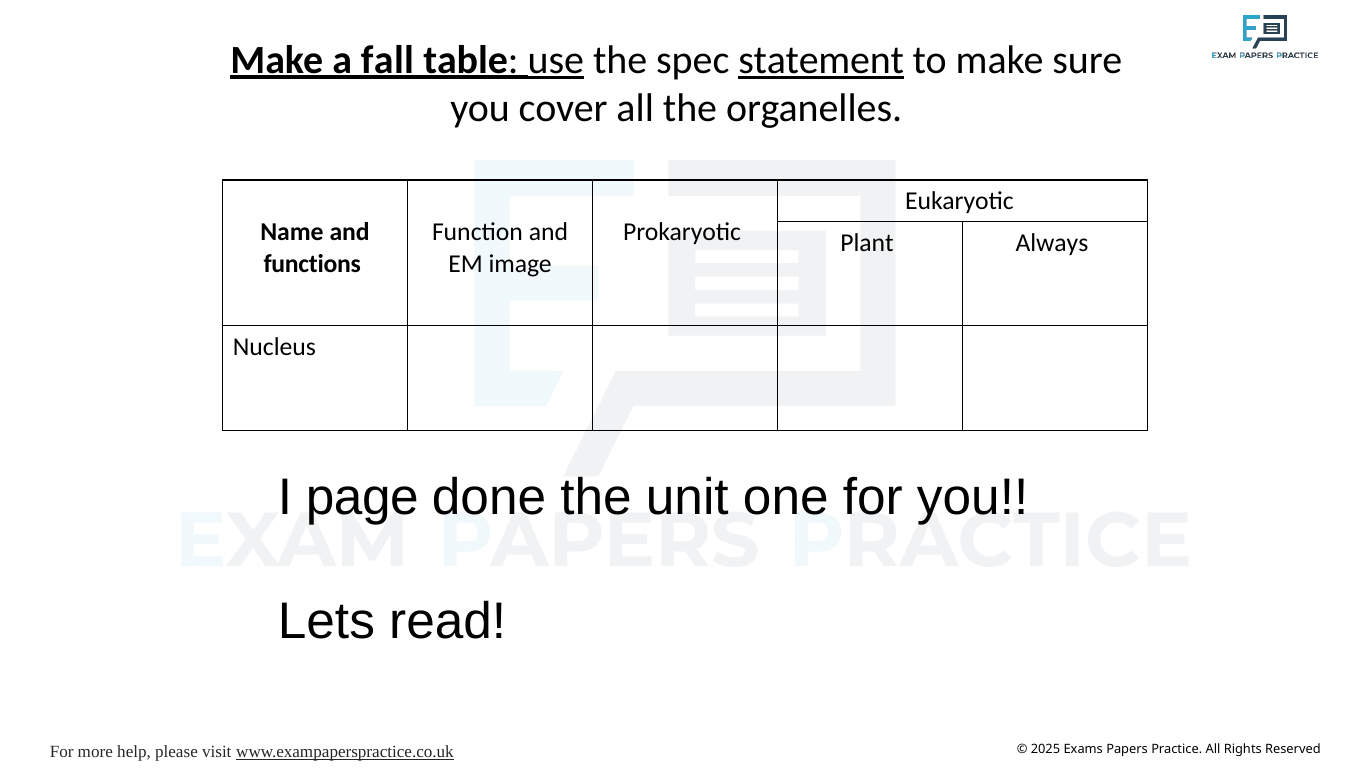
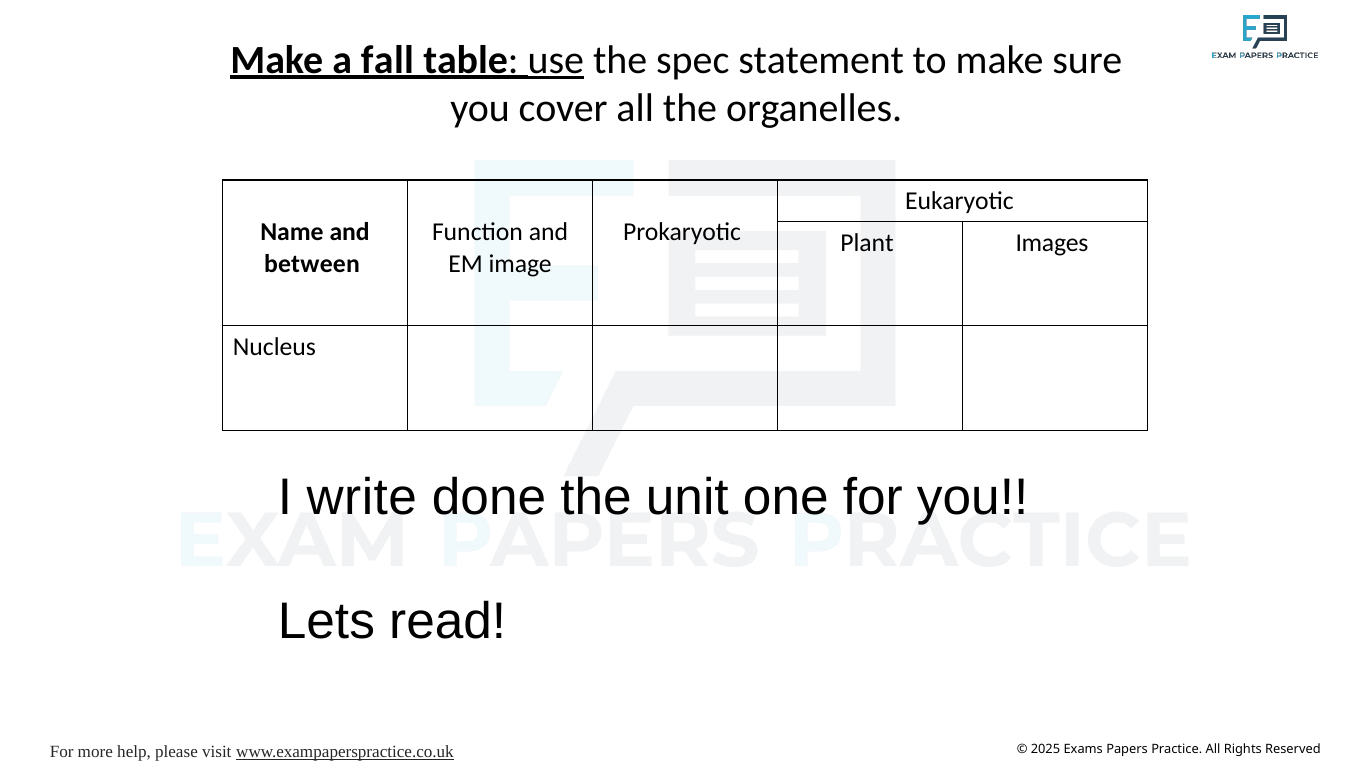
statement underline: present -> none
Always: Always -> Images
functions: functions -> between
page: page -> write
